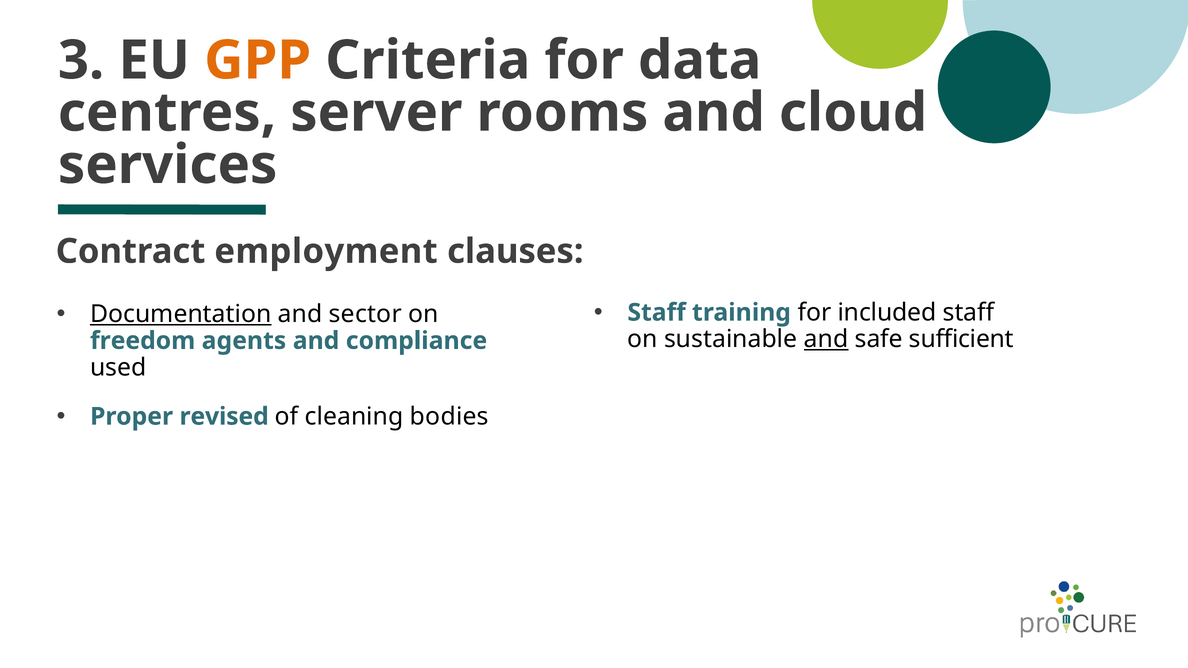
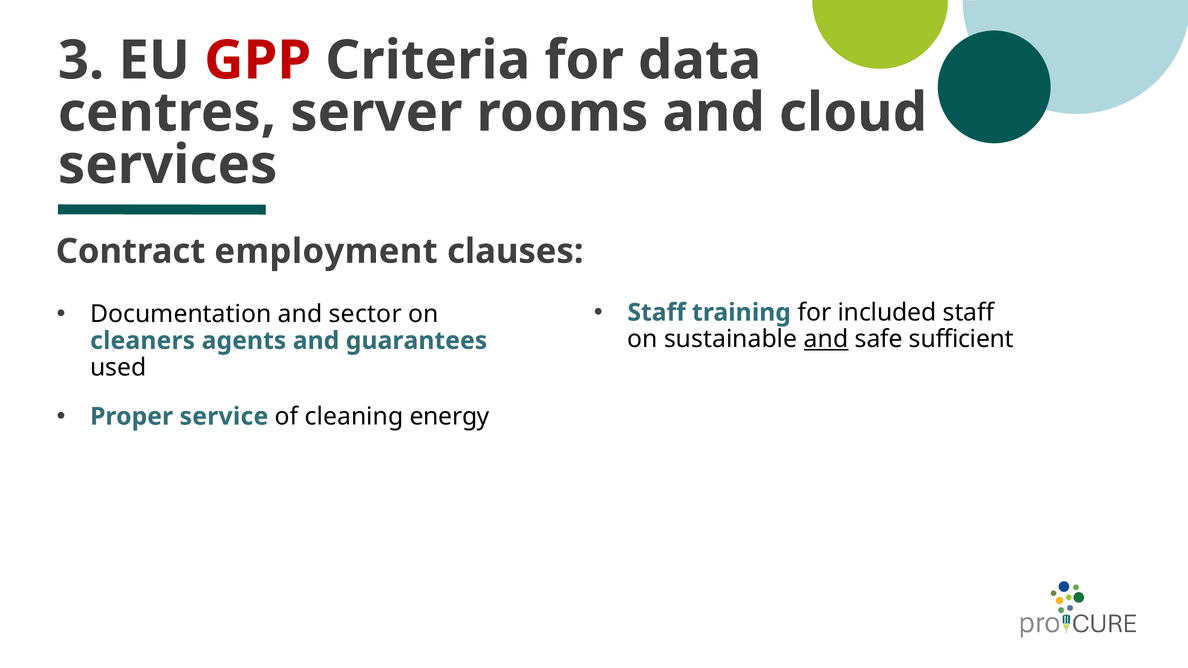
GPP colour: orange -> red
Documentation underline: present -> none
freedom: freedom -> cleaners
compliance: compliance -> guarantees
revised: revised -> service
bodies: bodies -> energy
